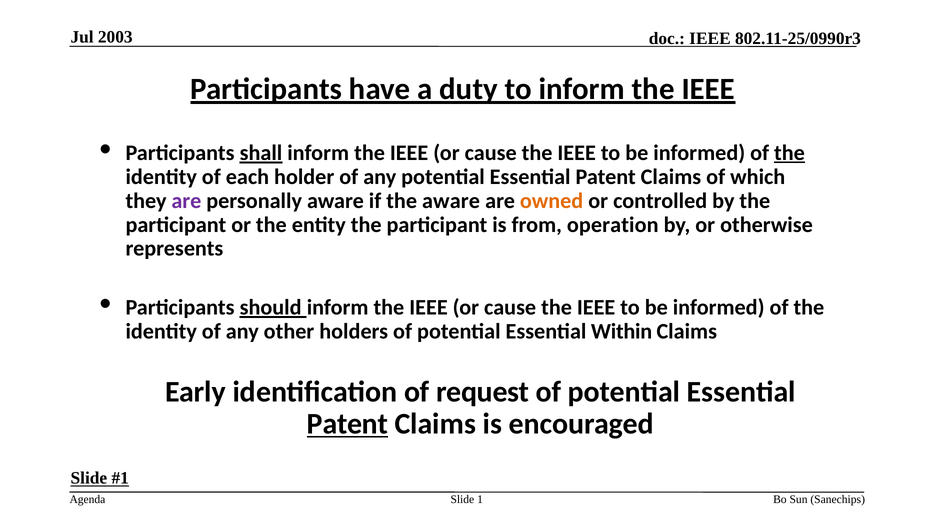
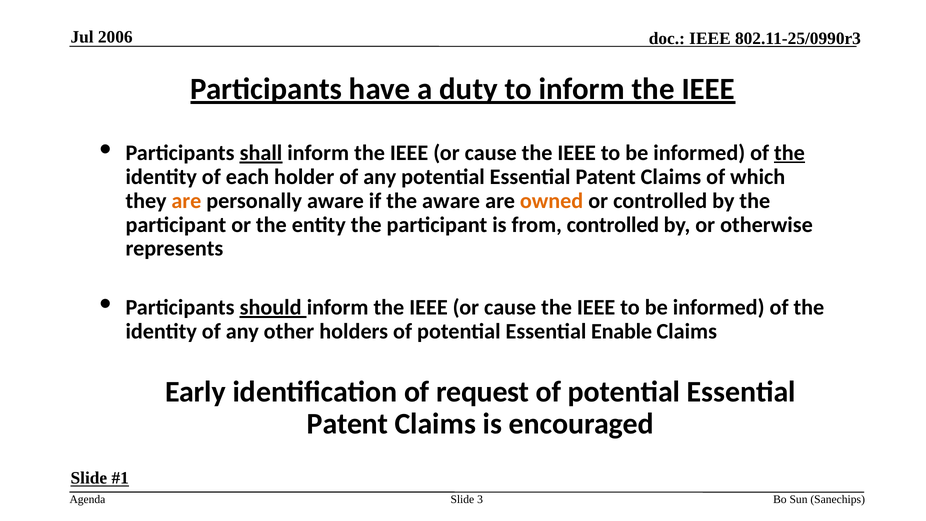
2003: 2003 -> 2006
are at (186, 201) colour: purple -> orange
from operation: operation -> controlled
Within: Within -> Enable
Patent at (347, 424) underline: present -> none
1: 1 -> 3
